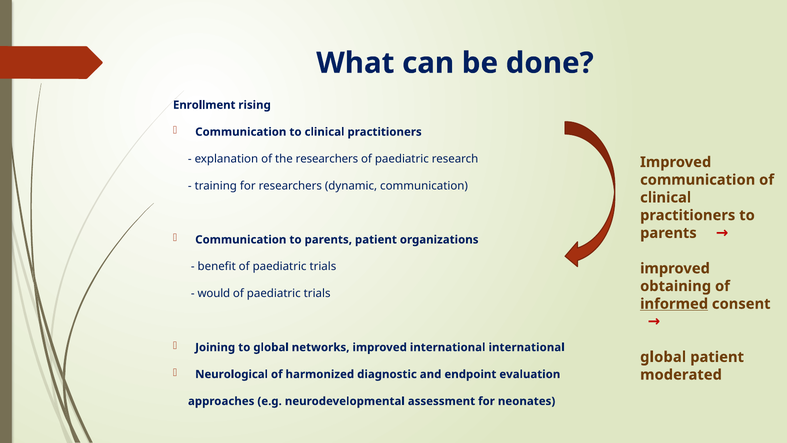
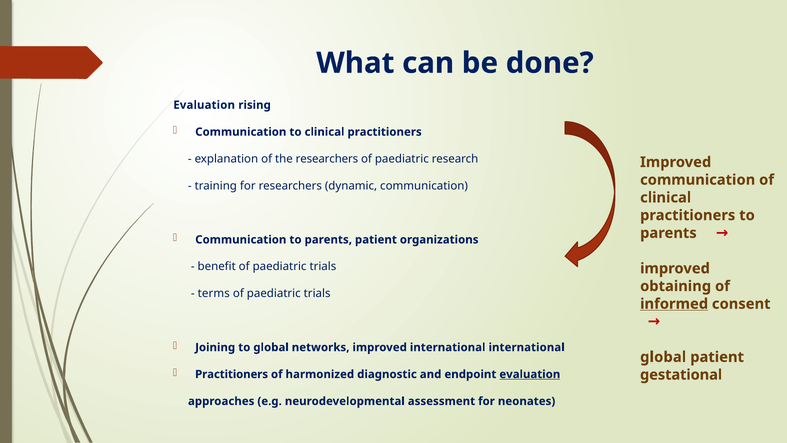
Enrollment at (204, 105): Enrollment -> Evaluation
would: would -> terms
Neurological at (232, 374): Neurological -> Practitioners
evaluation at (530, 374) underline: none -> present
moderated: moderated -> gestational
